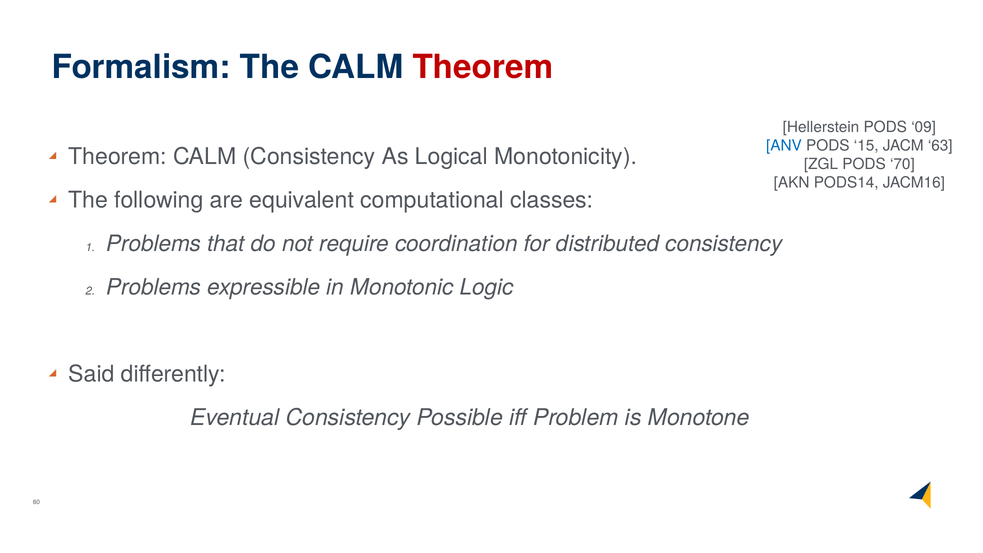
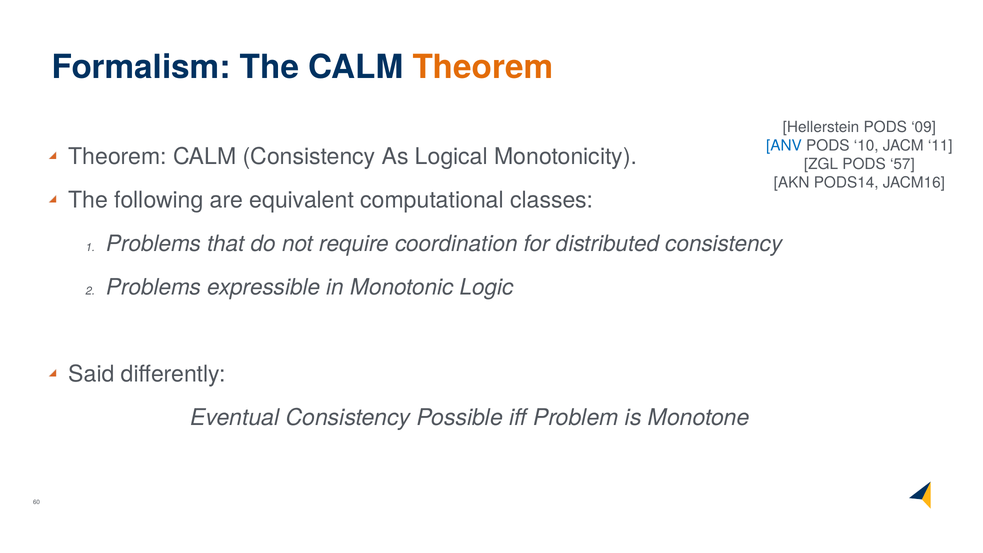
Theorem at (483, 67) colour: red -> orange
15: 15 -> 10
63: 63 -> 11
70: 70 -> 57
